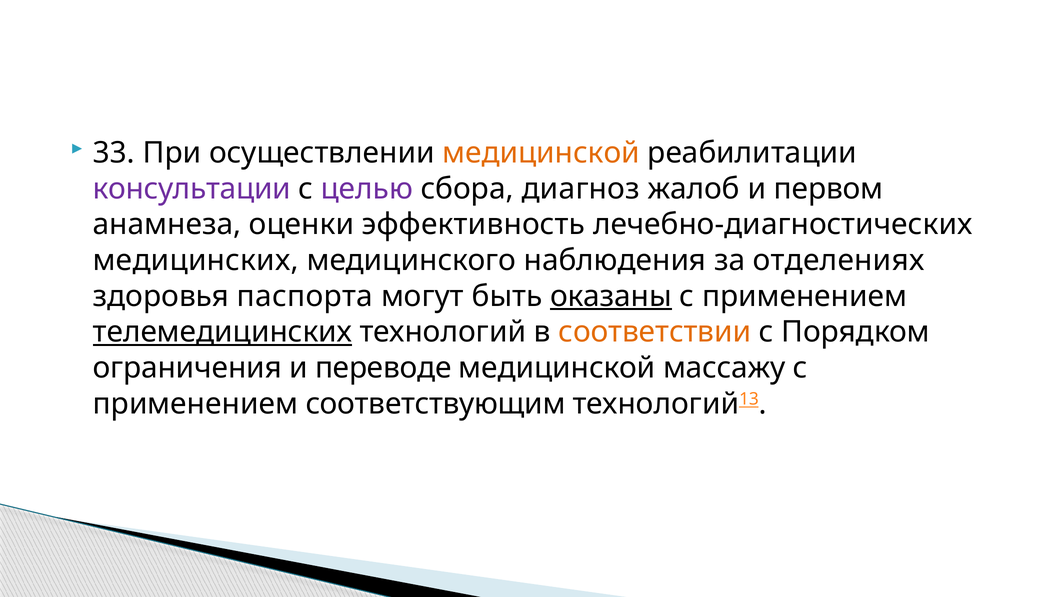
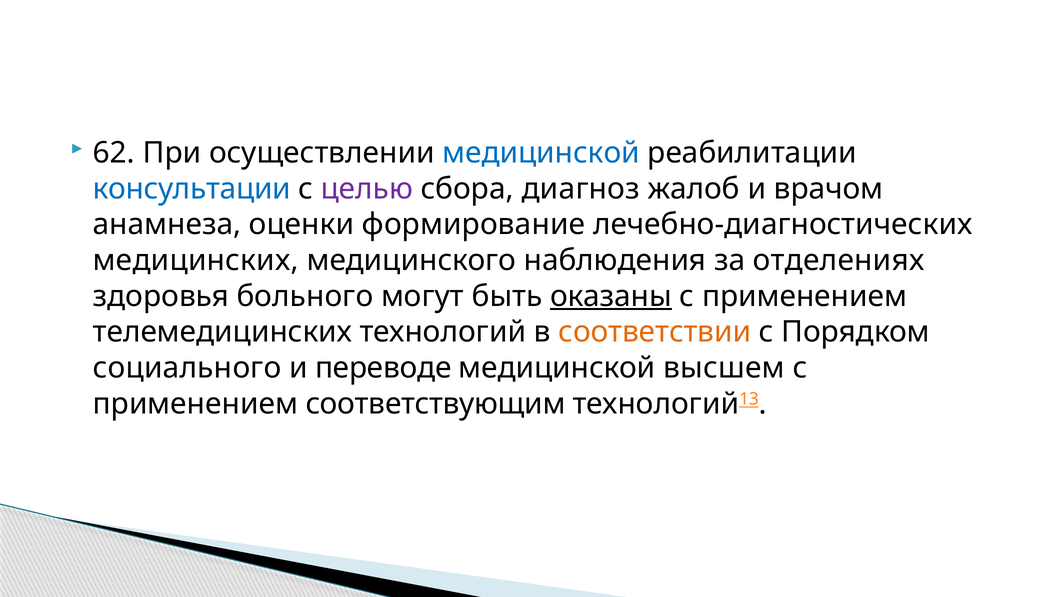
33: 33 -> 62
медицинской at (541, 153) colour: orange -> blue
консультации colour: purple -> blue
первом: первом -> врачом
эффективность: эффективность -> формирование
паспорта: паспорта -> больного
телемедицинских underline: present -> none
ограничения: ограничения -> социального
массажу: массажу -> высшем
